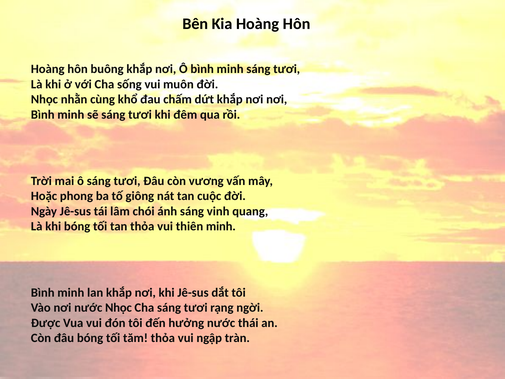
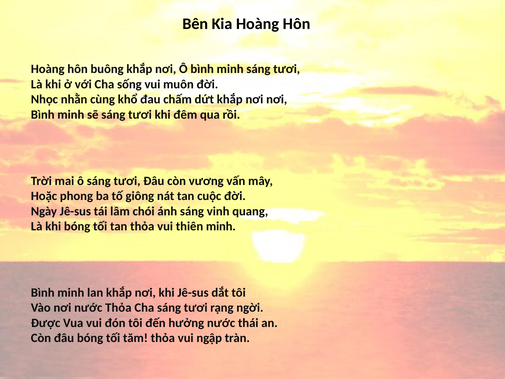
nước Nhọc: Nhọc -> Thỏa
